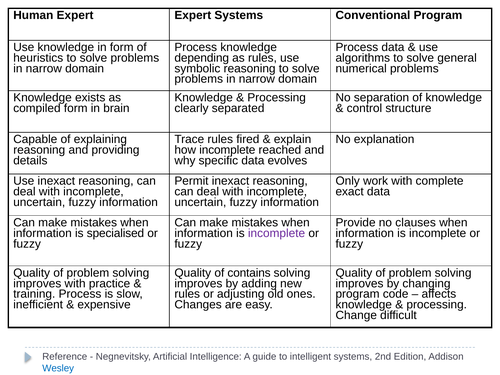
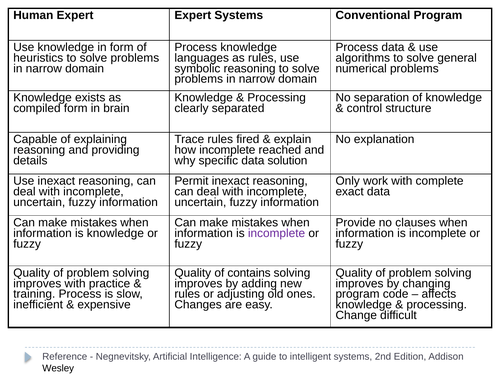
depending: depending -> languages
evolves: evolves -> solution
is specialised: specialised -> knowledge
Wesley colour: blue -> black
